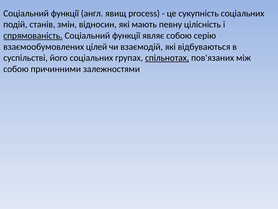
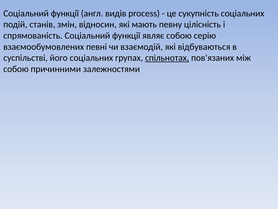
явищ: явищ -> видів
спрямованість underline: present -> none
цілей: цілей -> певні
